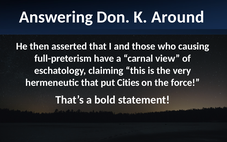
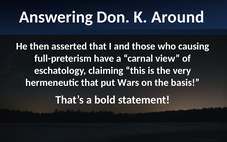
Cities: Cities -> Wars
force: force -> basis
